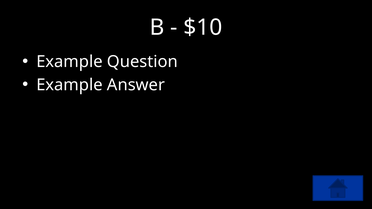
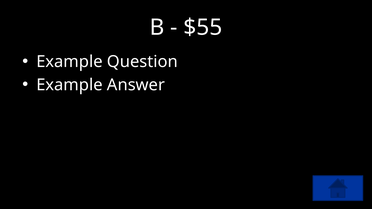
$10: $10 -> $55
